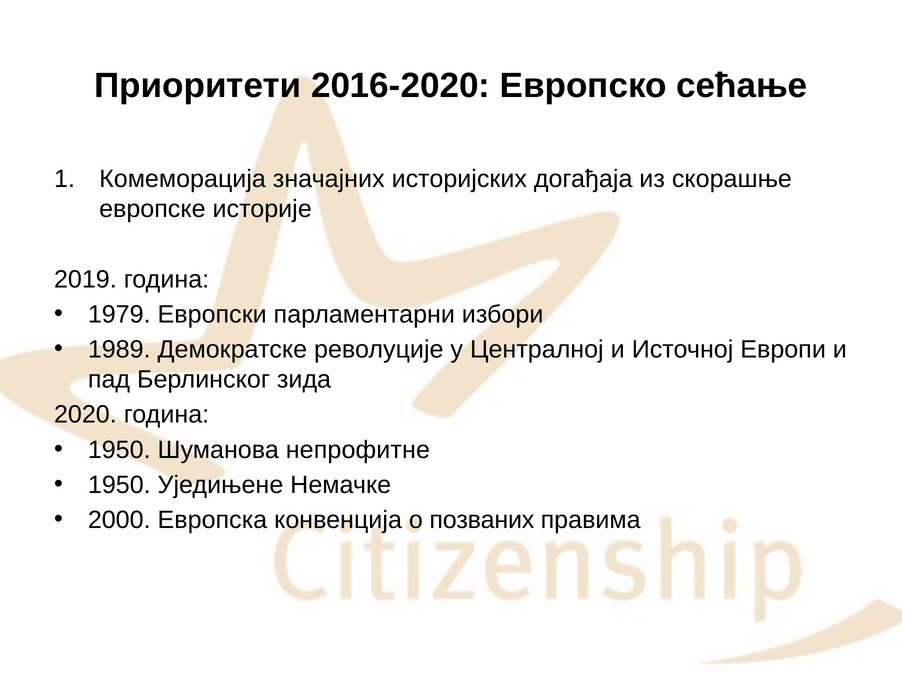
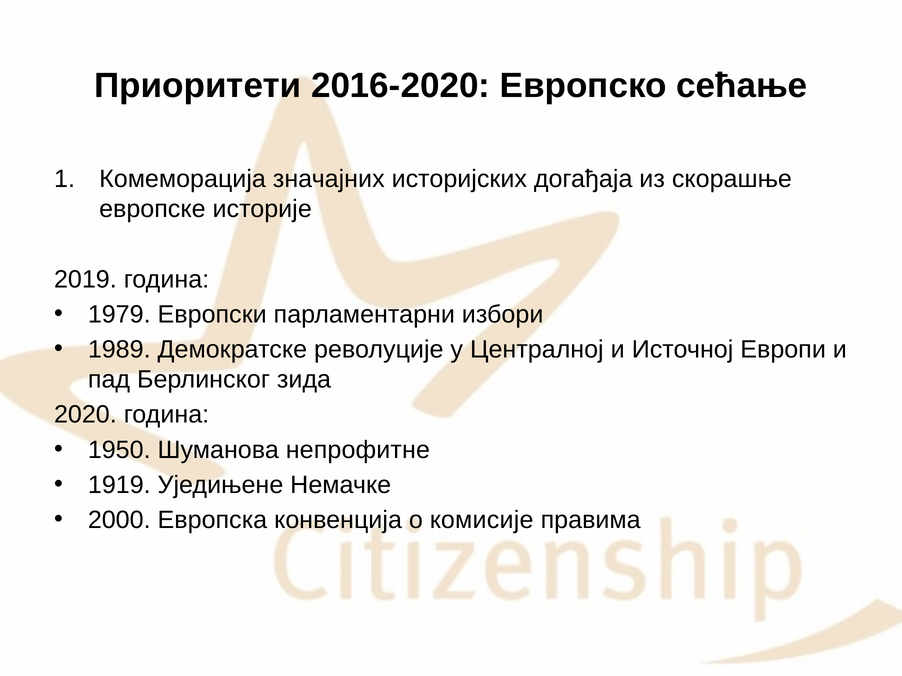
1950 at (119, 485): 1950 -> 1919
позваних: позваних -> комисије
